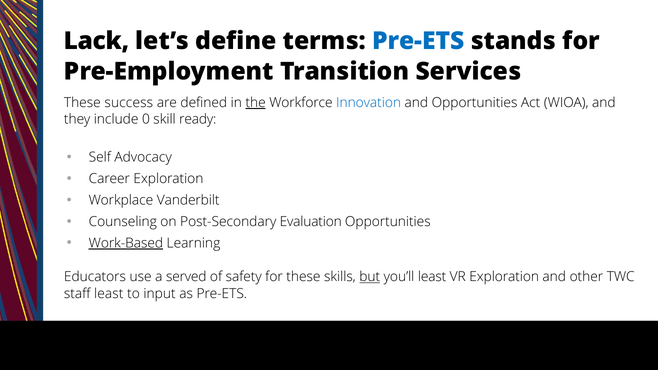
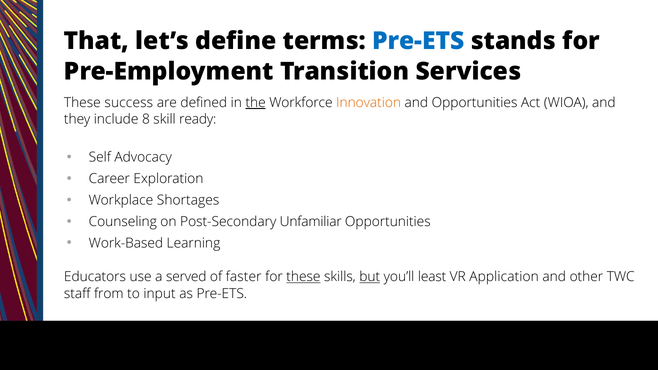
Lack: Lack -> That
Innovation colour: blue -> orange
0: 0 -> 8
Vanderbilt: Vanderbilt -> Shortages
Evaluation: Evaluation -> Unfamiliar
Work-Based underline: present -> none
safety: safety -> faster
these at (303, 277) underline: none -> present
VR Exploration: Exploration -> Application
staff least: least -> from
